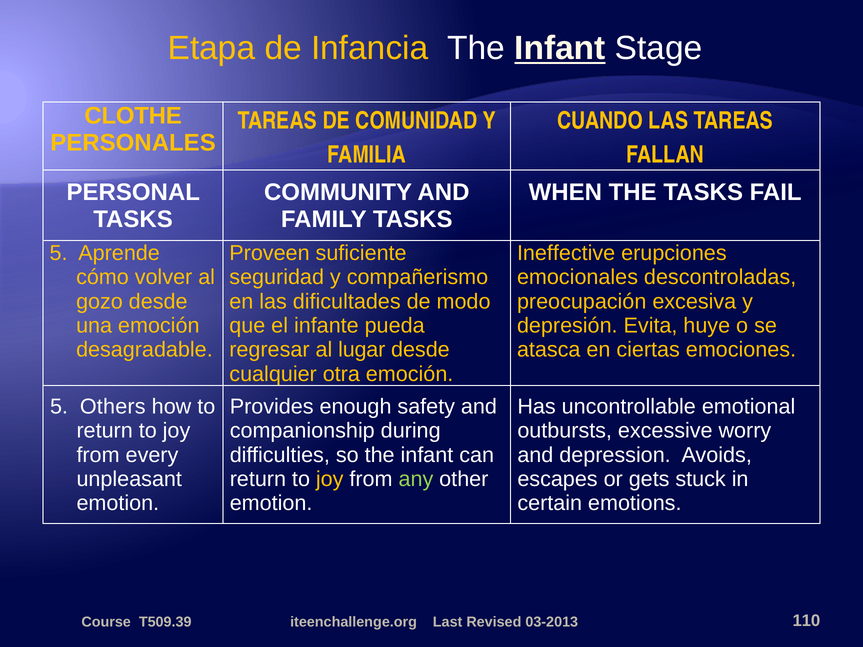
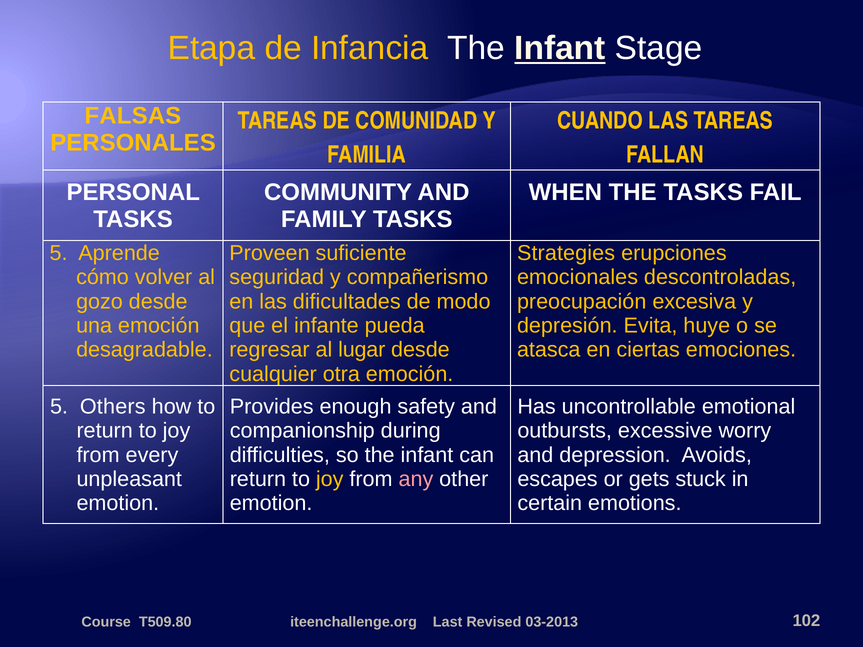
CLOTHE: CLOTHE -> FALSAS
Ineffective: Ineffective -> Strategies
any colour: light green -> pink
T509.39: T509.39 -> T509.80
110: 110 -> 102
